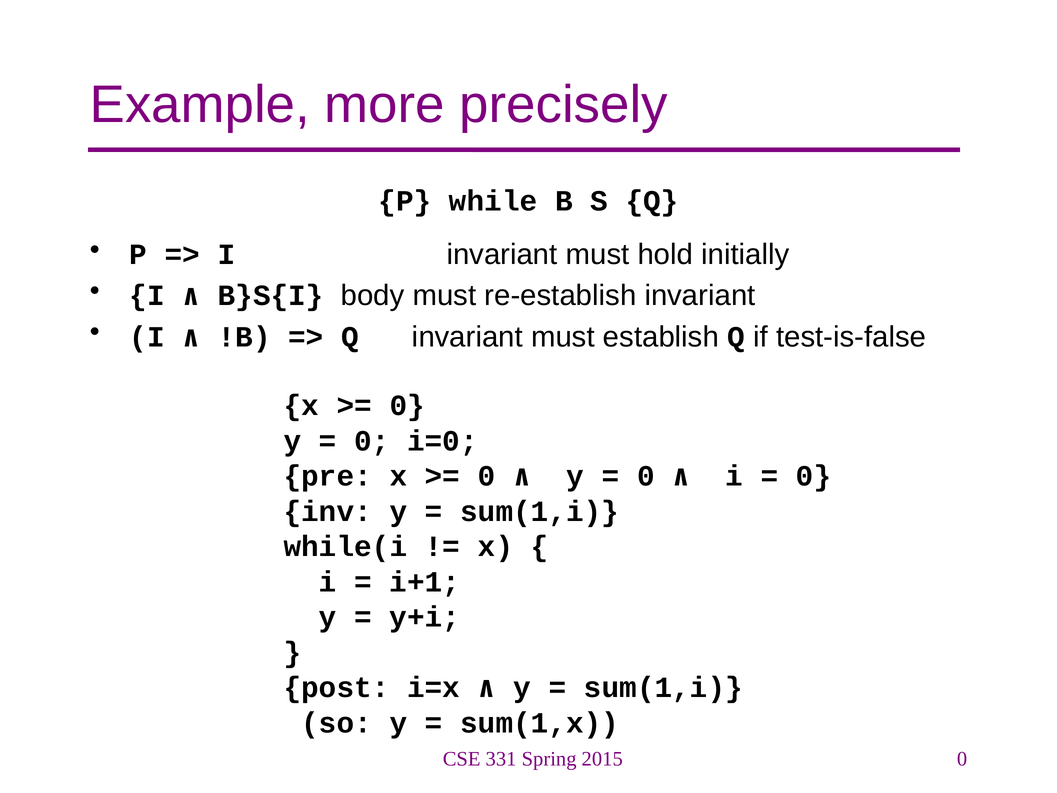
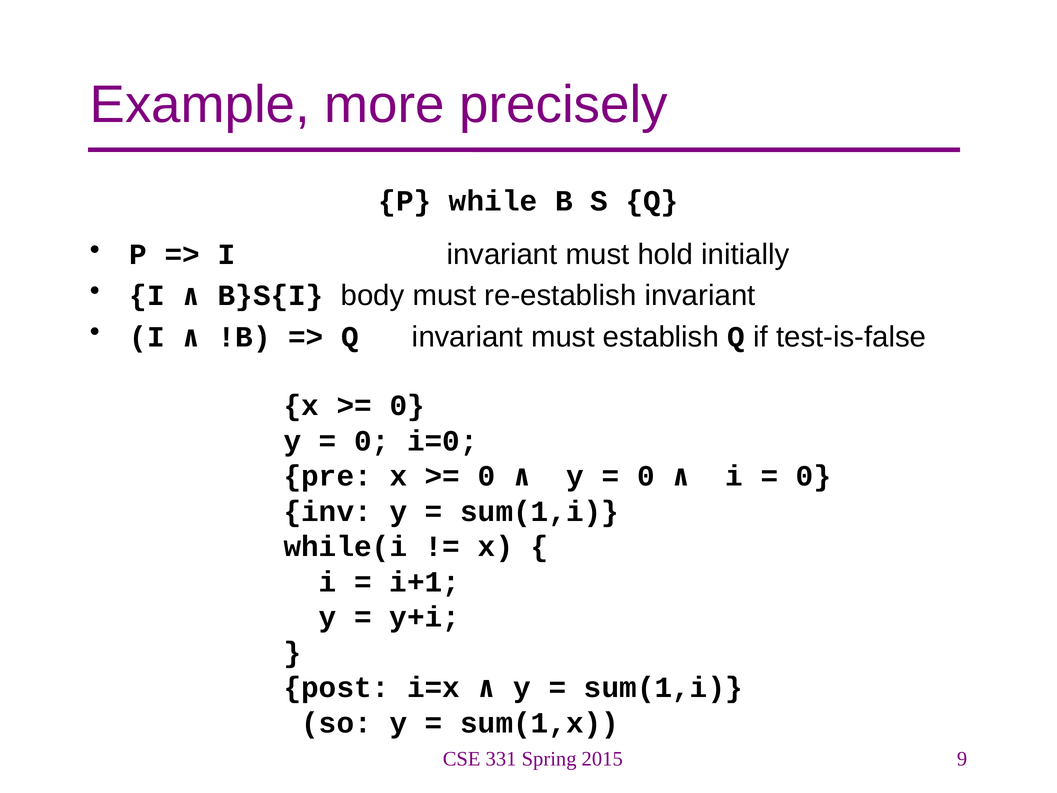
2015 0: 0 -> 9
